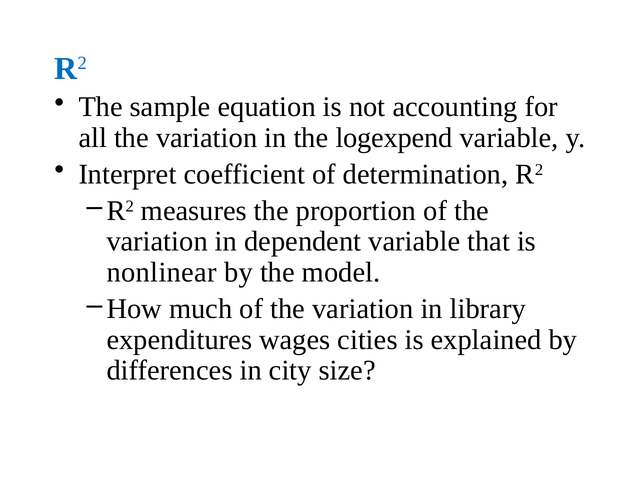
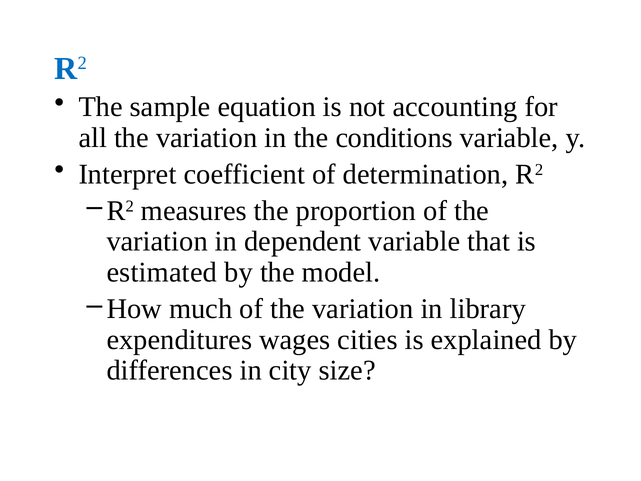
logexpend: logexpend -> conditions
nonlinear: nonlinear -> estimated
